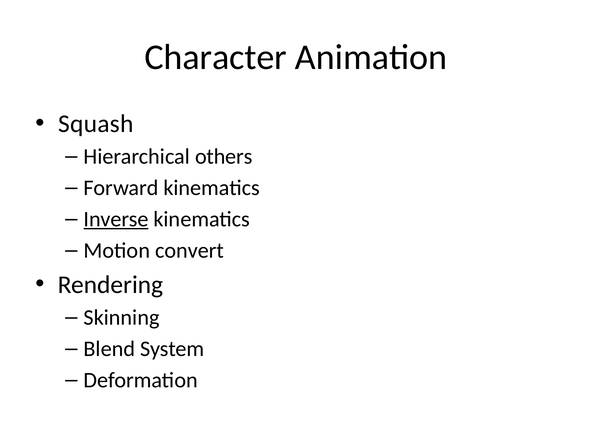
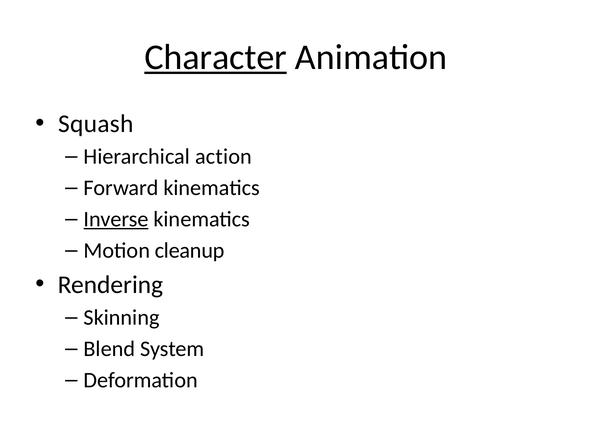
Character underline: none -> present
others: others -> action
convert: convert -> cleanup
